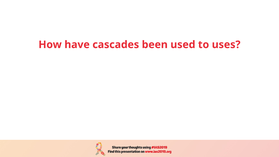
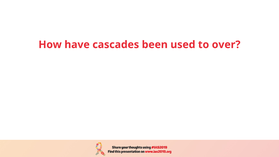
uses: uses -> over
